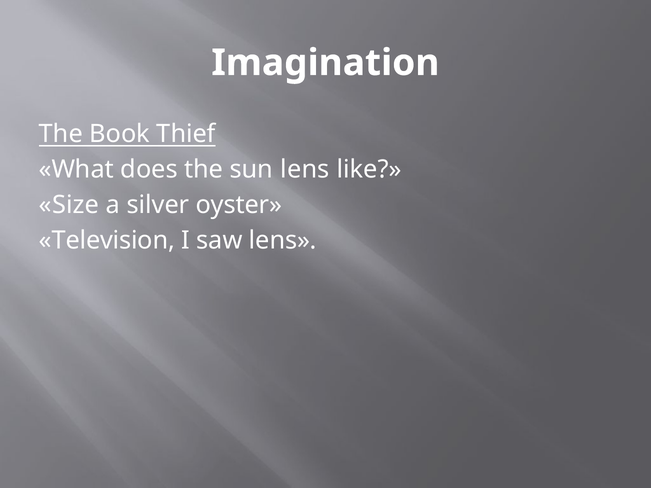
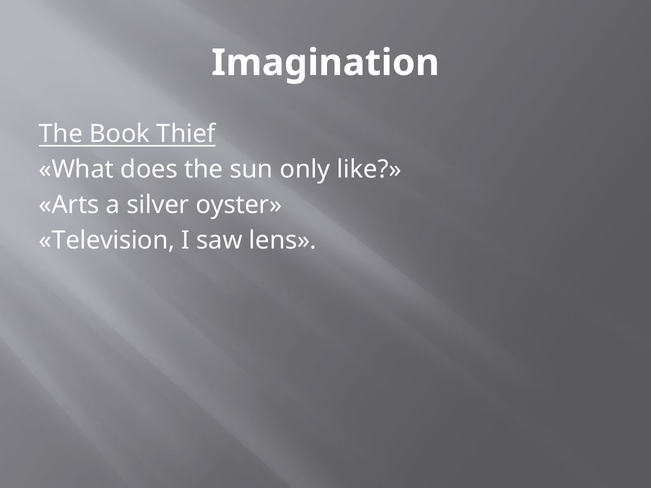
sun lens: lens -> only
Size: Size -> Arts
